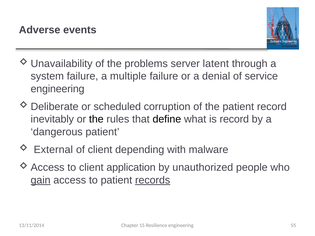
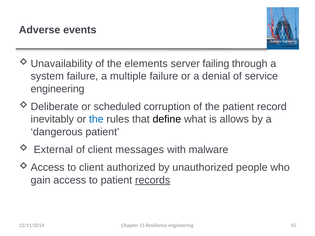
problems: problems -> elements
latent: latent -> failing
the at (96, 119) colour: black -> blue
is record: record -> allows
depending: depending -> messages
application: application -> authorized
gain underline: present -> none
